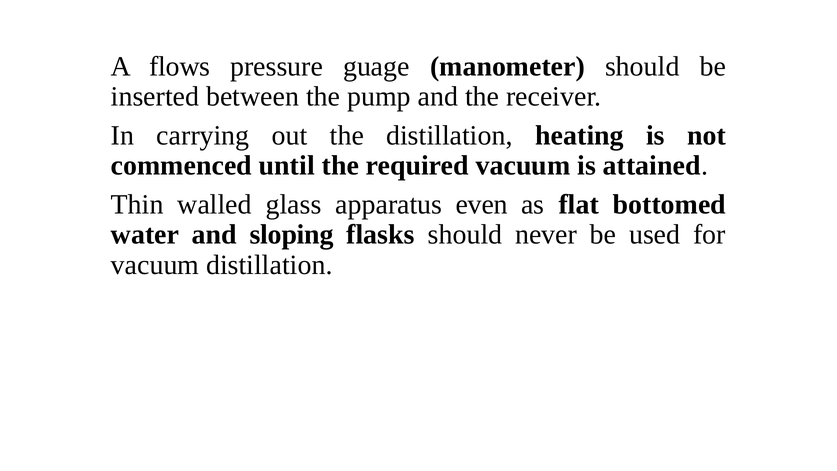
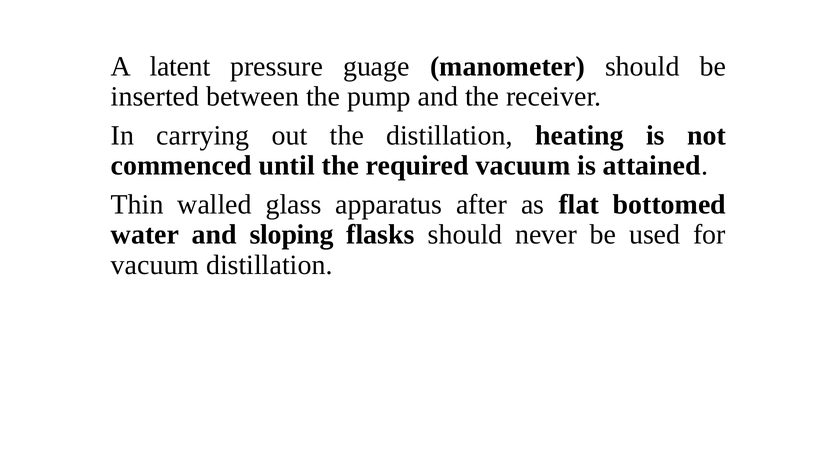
flows: flows -> latent
even: even -> after
